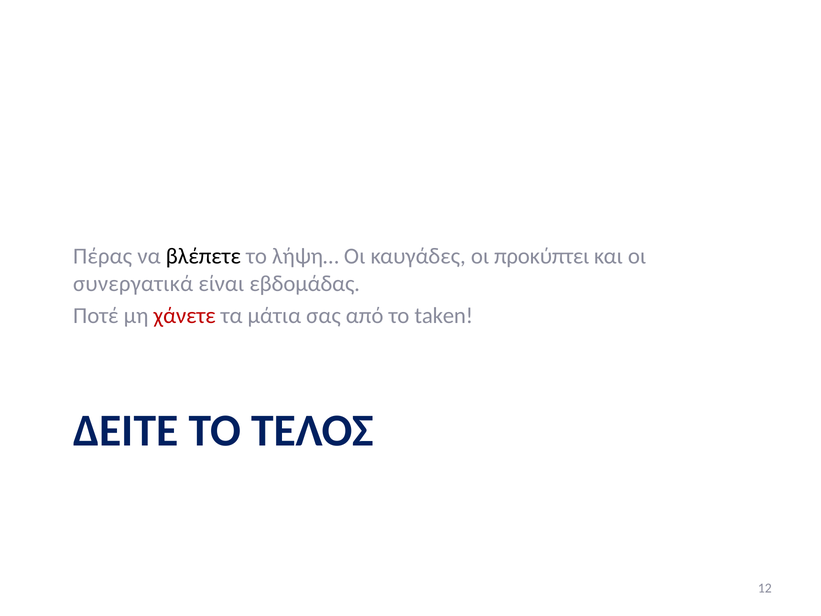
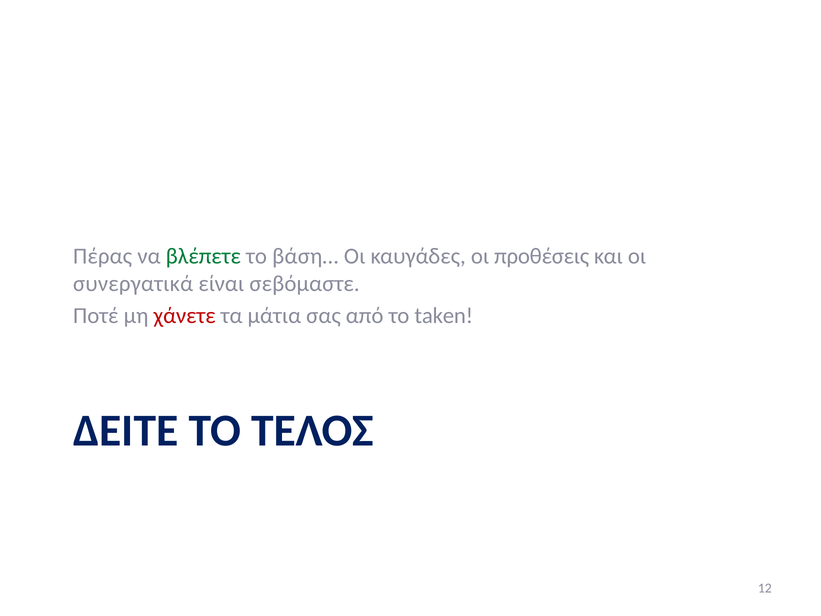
βλέπετε colour: black -> green
λήψη…: λήψη… -> βάση…
προκύπτει: προκύπτει -> προθέσεις
εβδομάδας: εβδομάδας -> σεβόμαστε
